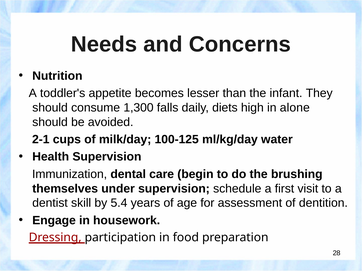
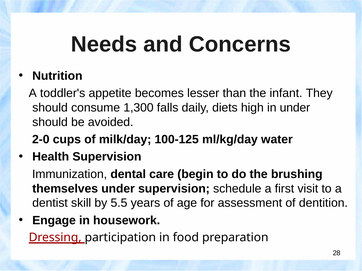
in alone: alone -> under
2-1: 2-1 -> 2-0
5.4: 5.4 -> 5.5
